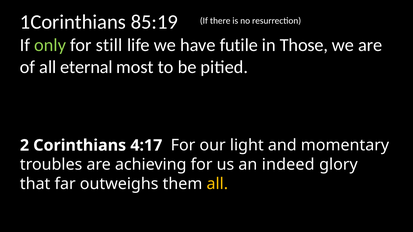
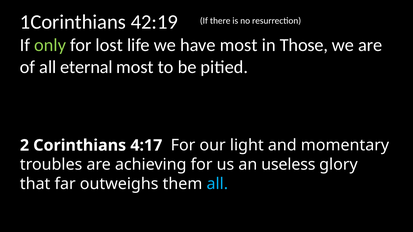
85:19: 85:19 -> 42:19
still: still -> lost
have futile: futile -> most
indeed: indeed -> useless
all at (217, 184) colour: yellow -> light blue
